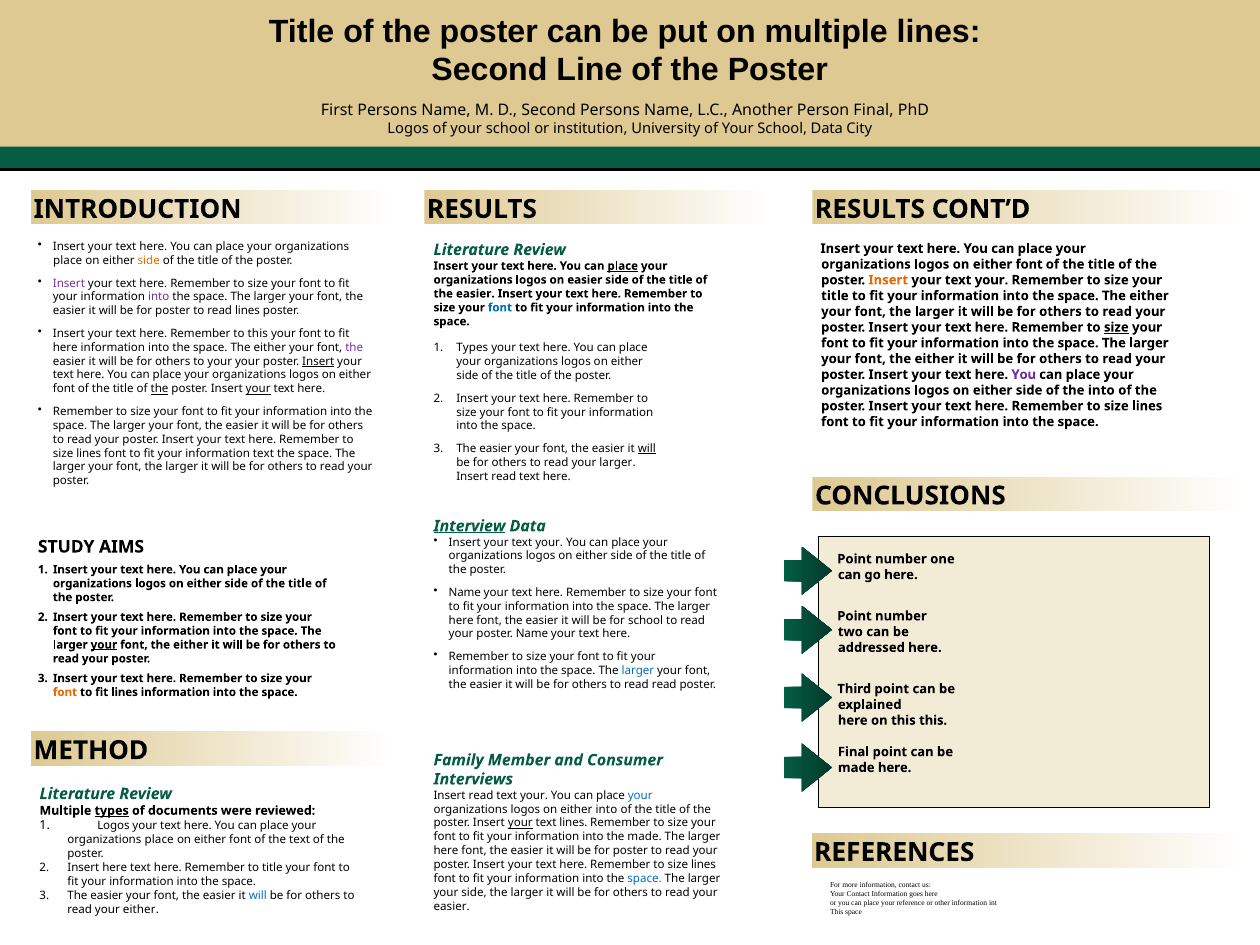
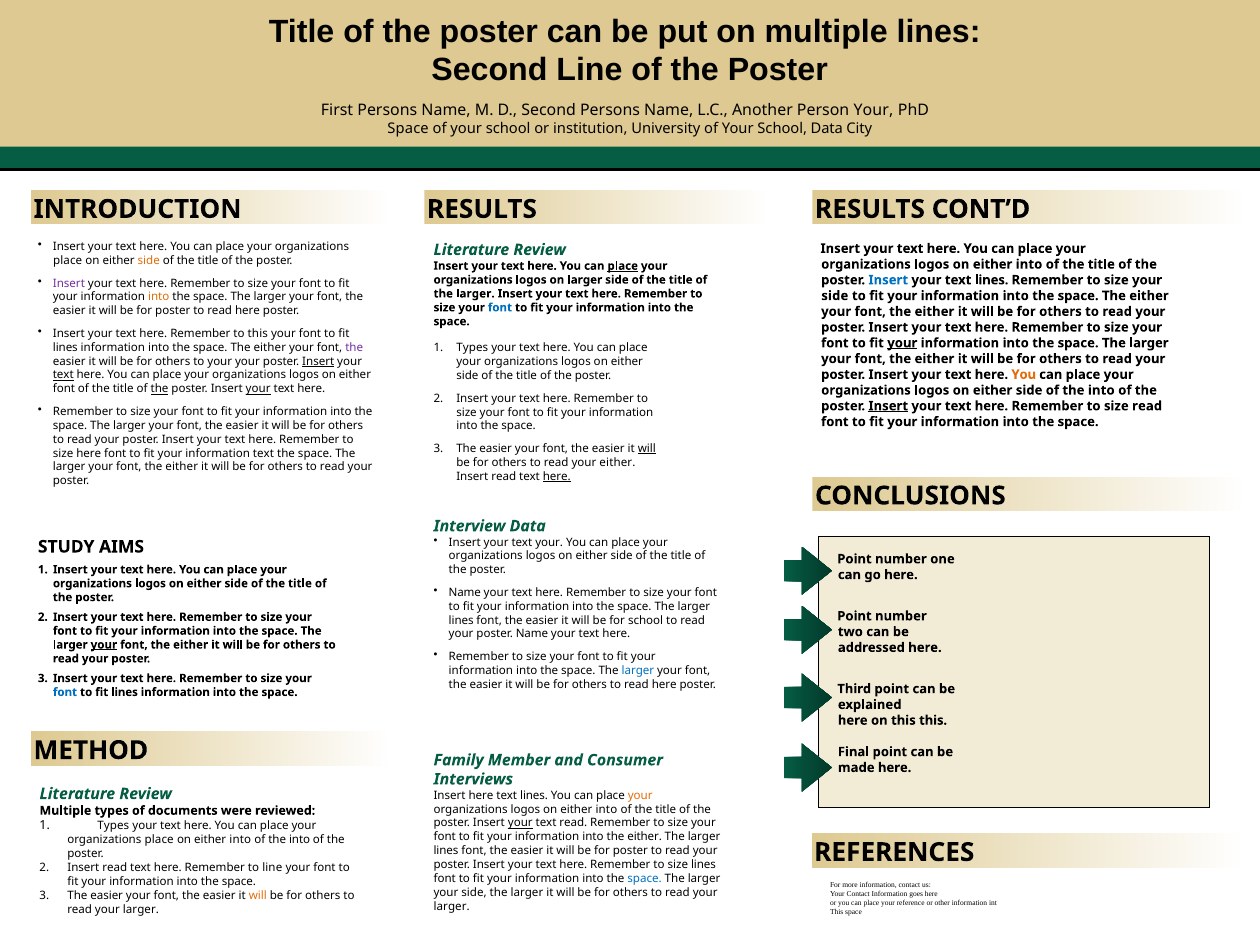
Person Final: Final -> Your
Logos at (408, 129): Logos -> Space
font at (1029, 264): font -> into
Insert at (888, 280) colour: orange -> blue
your at (992, 280): your -> lines
on easier: easier -> larger
easier at (475, 294): easier -> larger
title at (835, 296): title -> side
into at (159, 297) colour: purple -> orange
lines at (248, 311): lines -> here
larger at (934, 312): larger -> either
size at (1116, 327) underline: present -> none
your at (902, 343) underline: none -> present
here at (65, 347): here -> lines
text at (63, 375) underline: none -> present
You at (1024, 374) colour: purple -> orange
Insert at (888, 406) underline: none -> present
lines at (1147, 406): lines -> read
lines at (89, 453): lines -> here
your larger: larger -> either
larger at (182, 467): larger -> either
here at (557, 476) underline: none -> present
Interview underline: present -> none
here at (461, 620): here -> lines
others to read read: read -> here
font at (65, 692) colour: orange -> blue
read at (481, 795): read -> here
your at (534, 795): your -> lines
your at (640, 795) colour: blue -> orange
types at (112, 811) underline: present -> none
text lines: lines -> read
Logos at (113, 826): Logos -> Types
into the made: made -> either
font at (240, 840): font -> into
text at (300, 840): text -> into
here at (446, 851): here -> lines
here at (115, 868): here -> read
to title: title -> line
will at (258, 895) colour: blue -> orange
easier at (452, 906): easier -> larger
either at (141, 909): either -> larger
